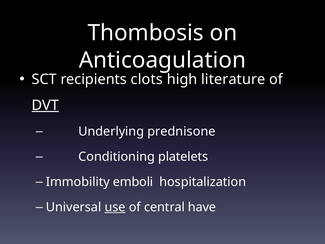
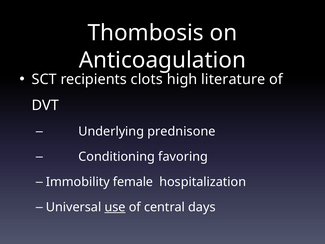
DVT underline: present -> none
platelets: platelets -> favoring
emboli: emboli -> female
have: have -> days
